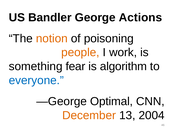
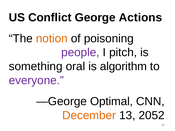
Bandler: Bandler -> Conflict
people colour: orange -> purple
work: work -> pitch
fear: fear -> oral
everyone colour: blue -> purple
2004: 2004 -> 2052
